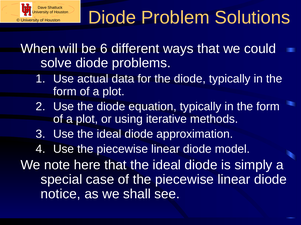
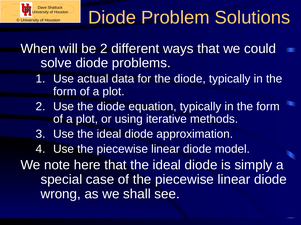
be 6: 6 -> 2
notice: notice -> wrong
